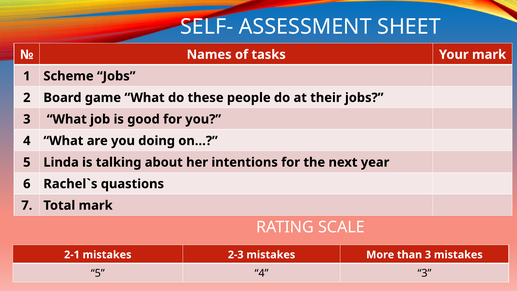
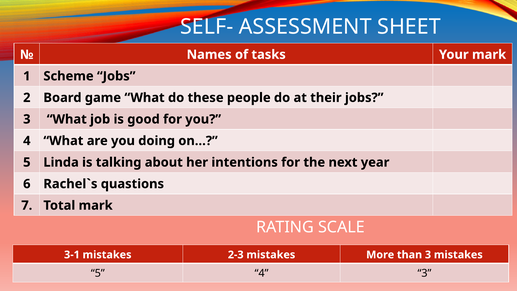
2-1: 2-1 -> 3-1
